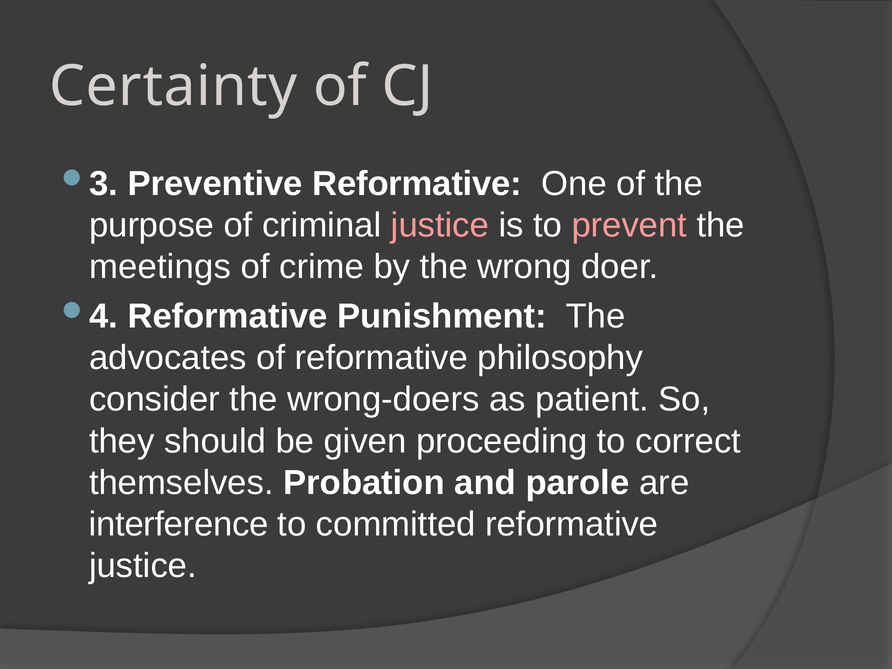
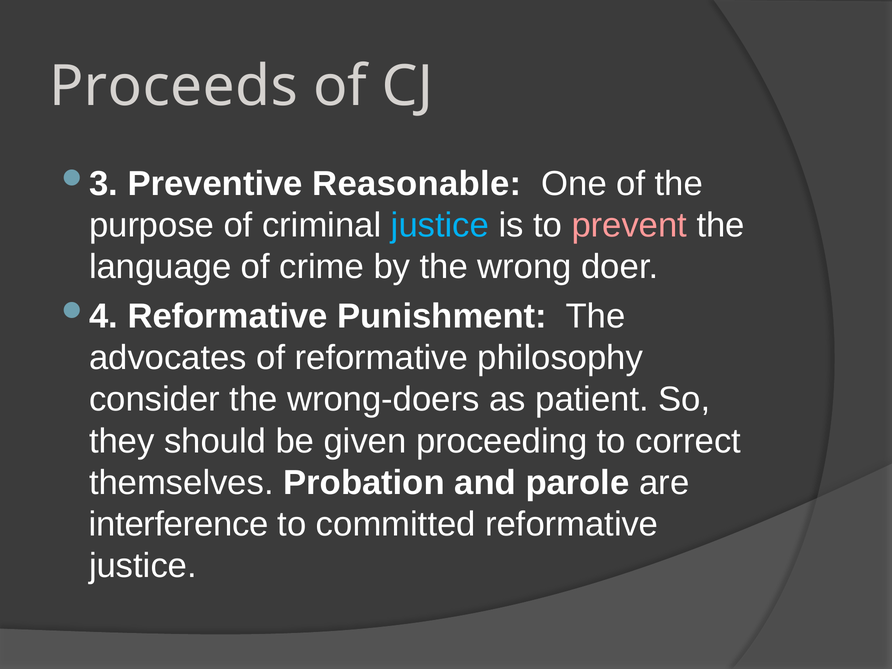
Certainty: Certainty -> Proceeds
Preventive Reformative: Reformative -> Reasonable
justice at (440, 225) colour: pink -> light blue
meetings: meetings -> language
